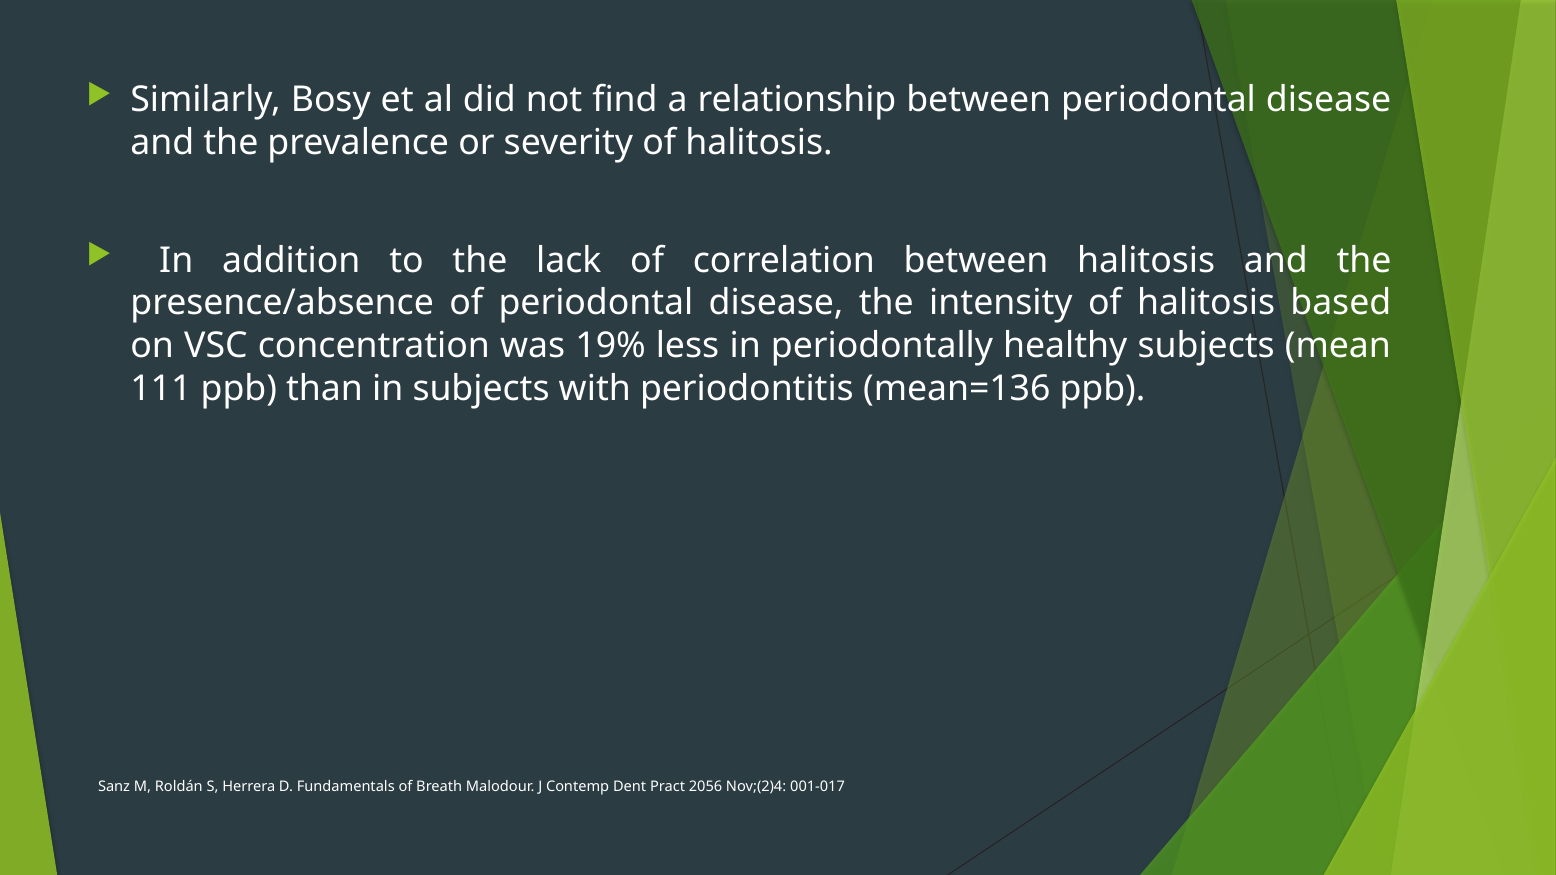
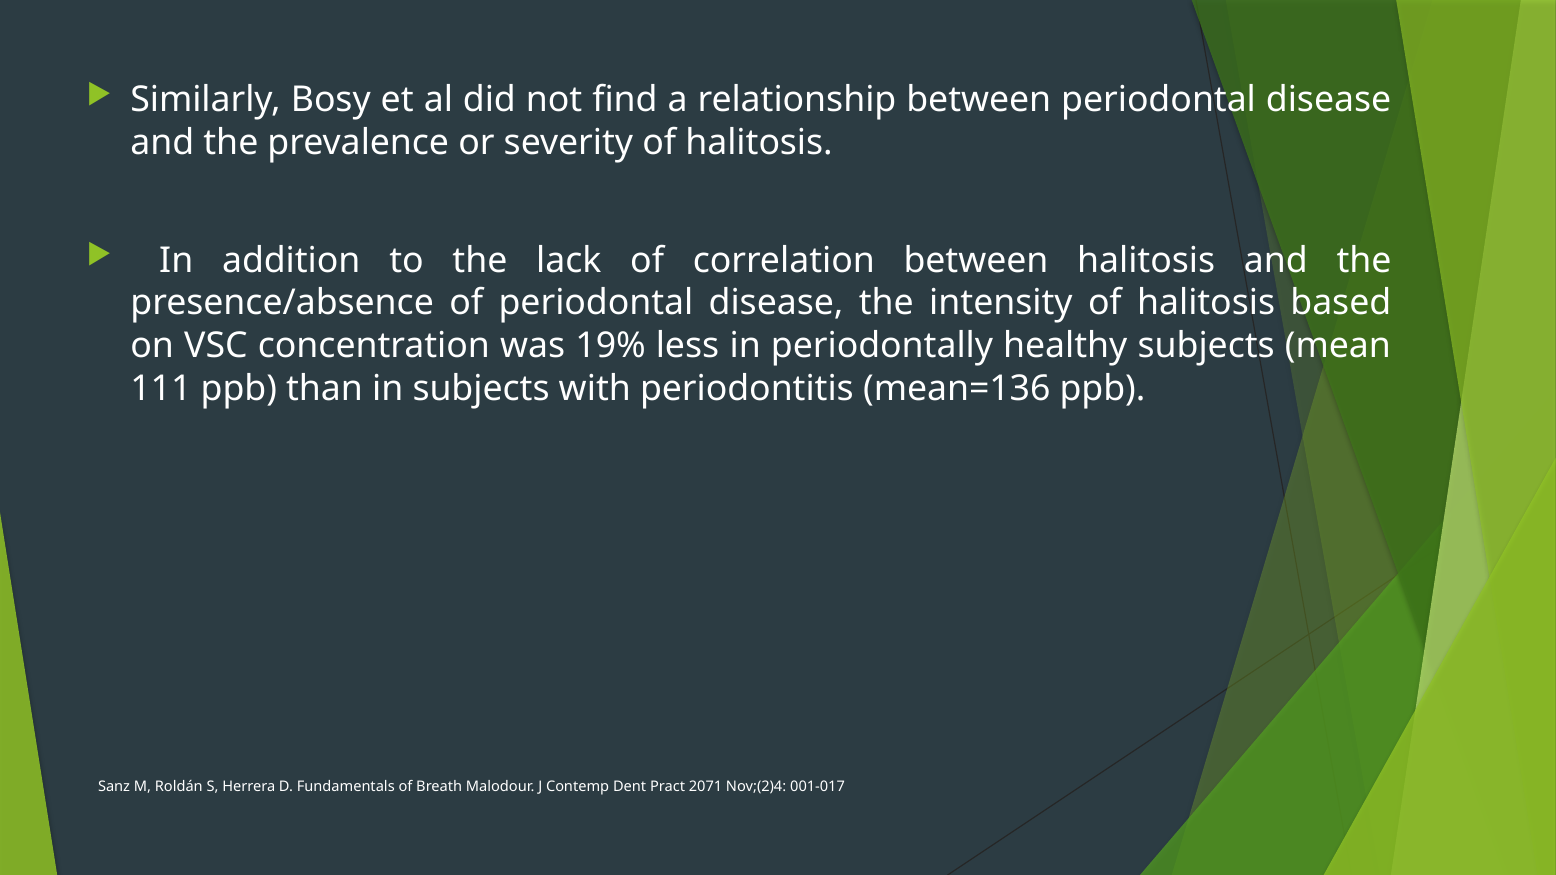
2056: 2056 -> 2071
